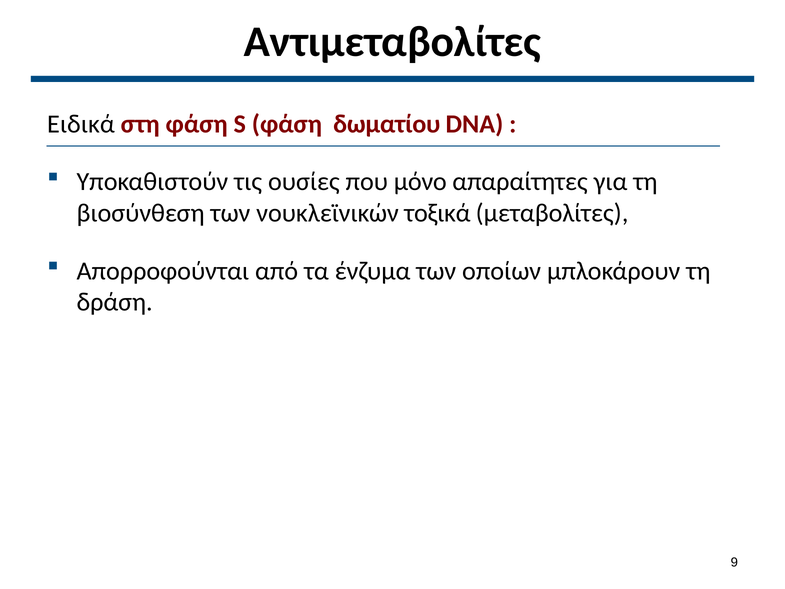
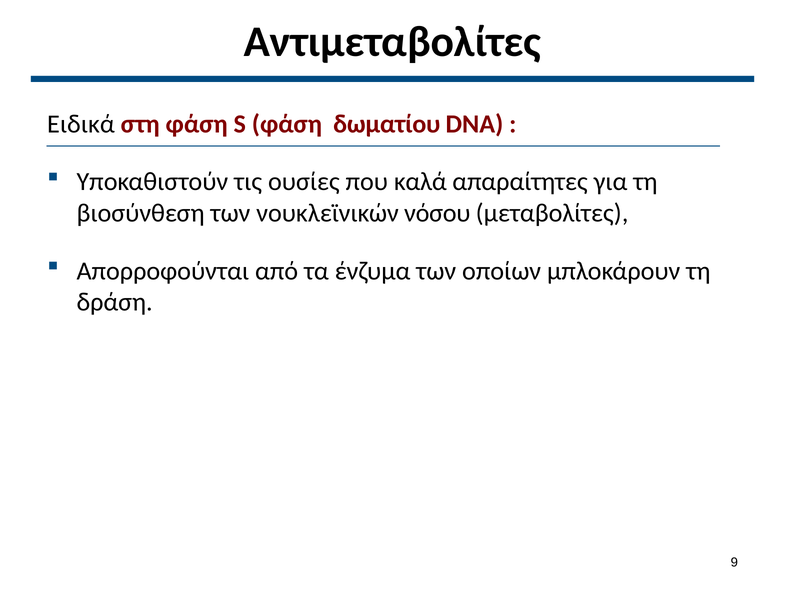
μόνο: μόνο -> καλά
τοξικά: τοξικά -> νόσου
